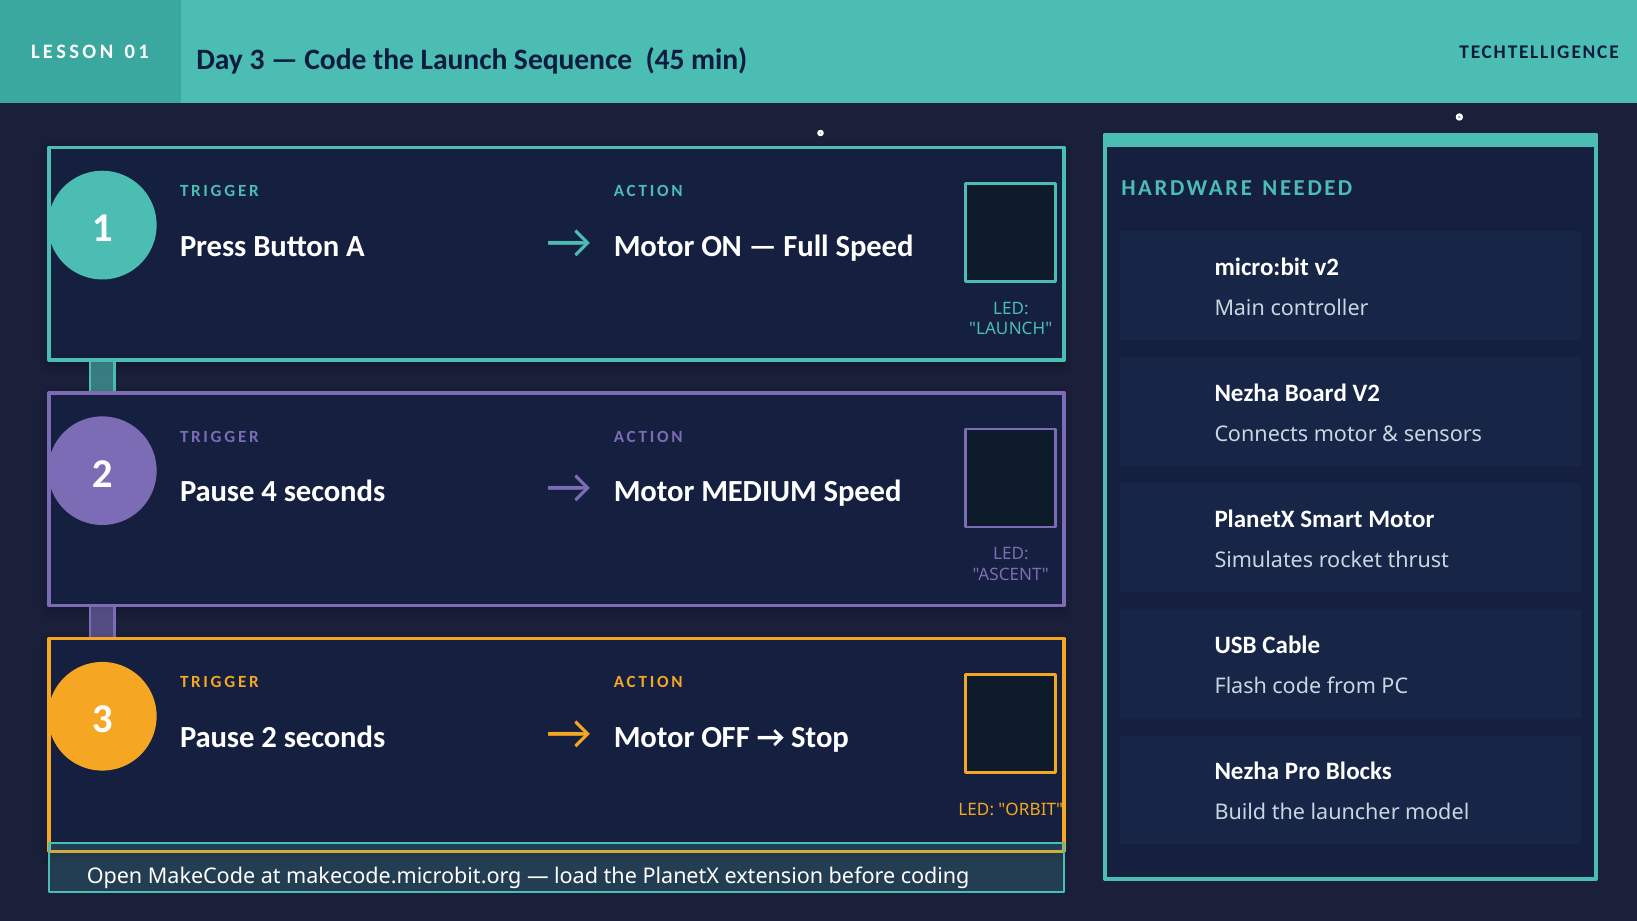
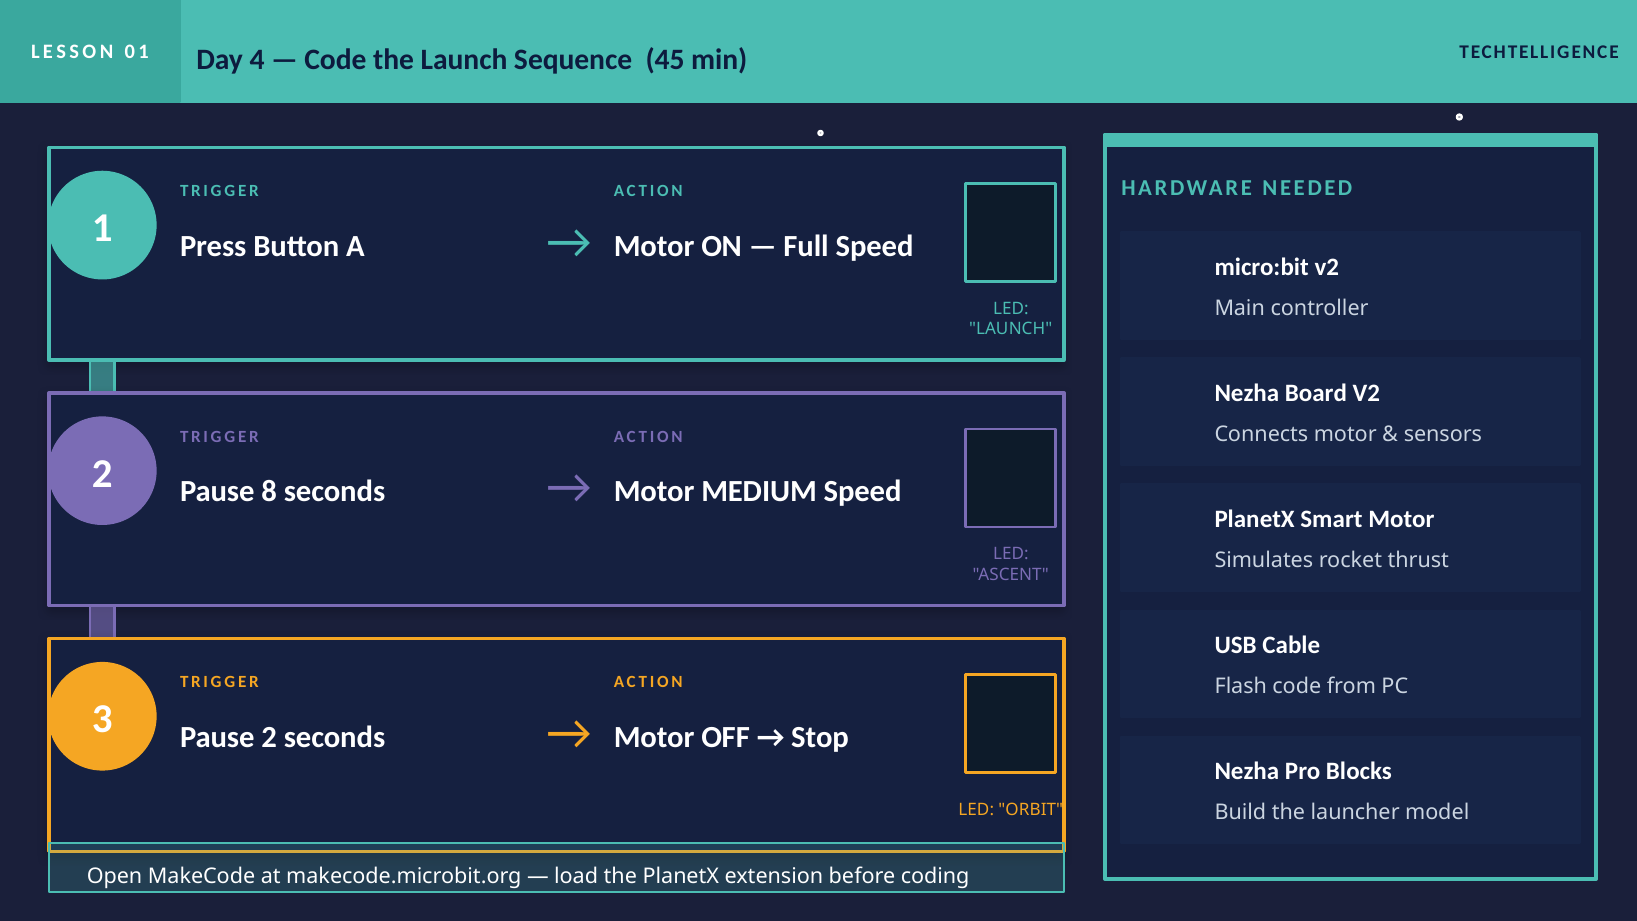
Day 3: 3 -> 4
4: 4 -> 8
